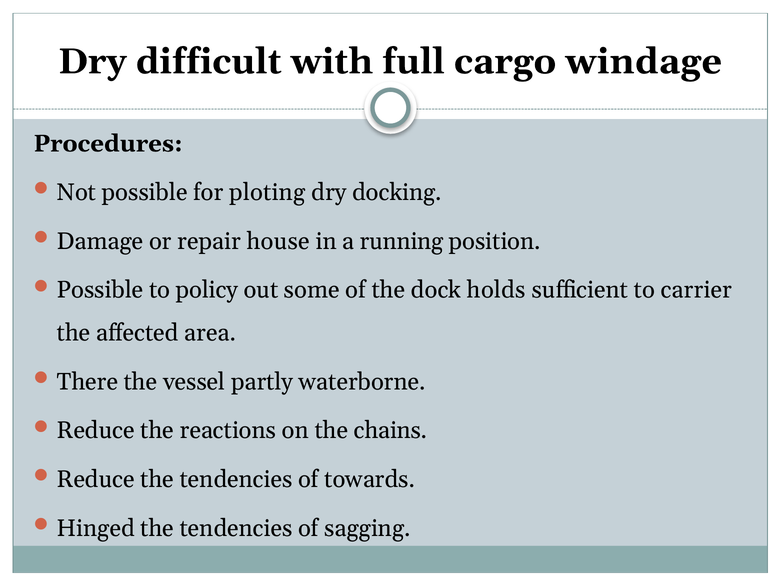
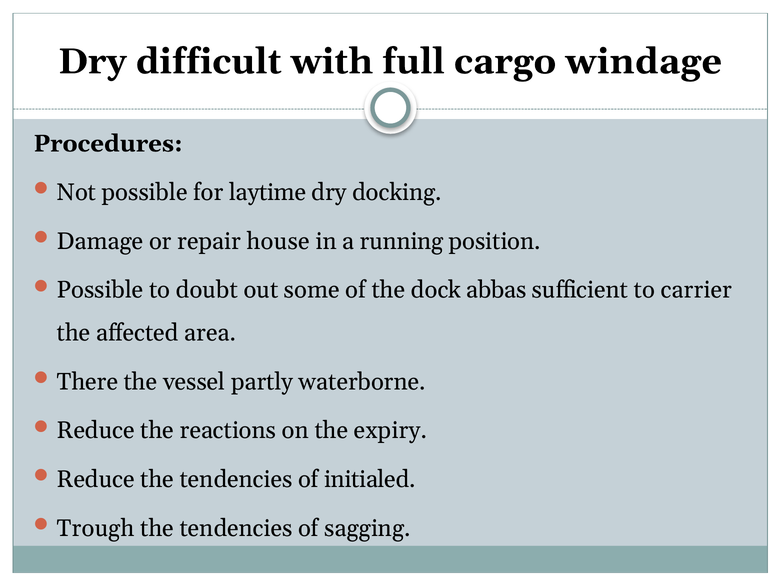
ploting: ploting -> laytime
policy: policy -> doubt
holds: holds -> abbas
chains: chains -> expiry
towards: towards -> initialed
Hinged: Hinged -> Trough
